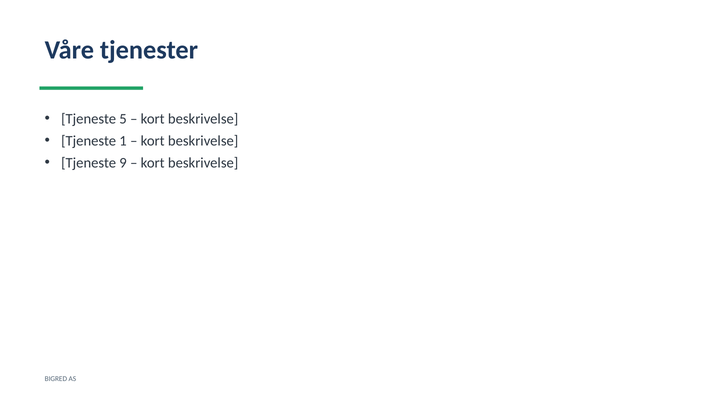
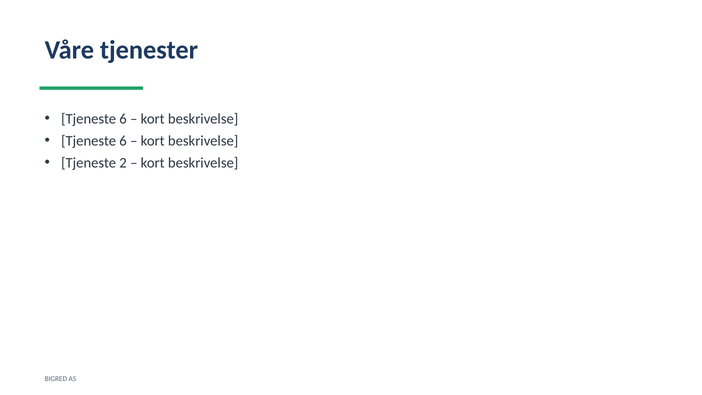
5 at (123, 119): 5 -> 6
1 at (123, 141): 1 -> 6
9: 9 -> 2
